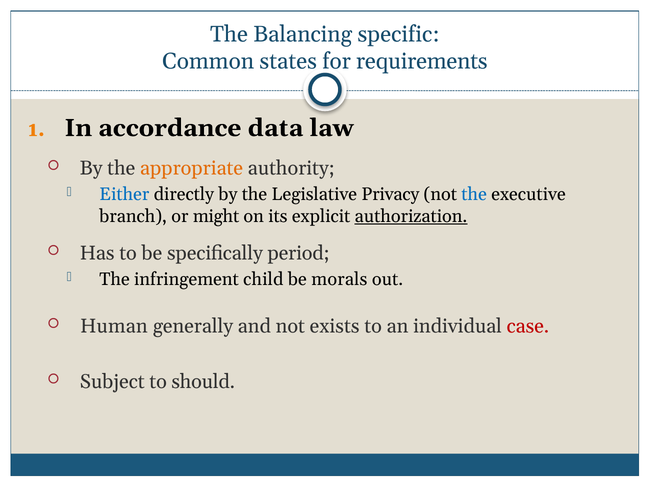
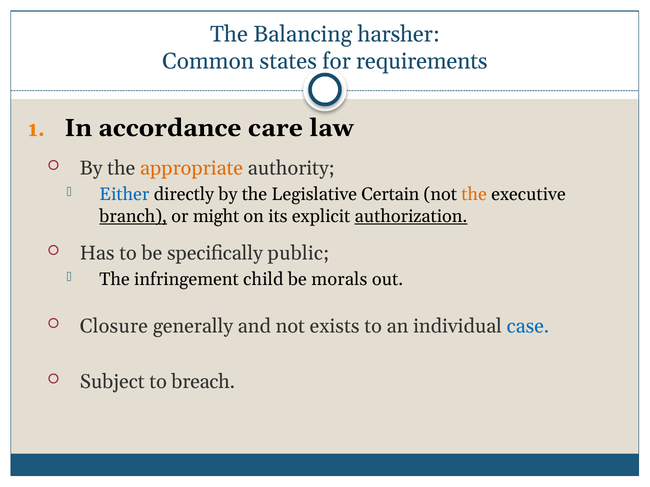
specific: specific -> harsher
data: data -> care
Privacy: Privacy -> Certain
the at (474, 195) colour: blue -> orange
branch underline: none -> present
period: period -> public
Human: Human -> Closure
case colour: red -> blue
should: should -> breach
